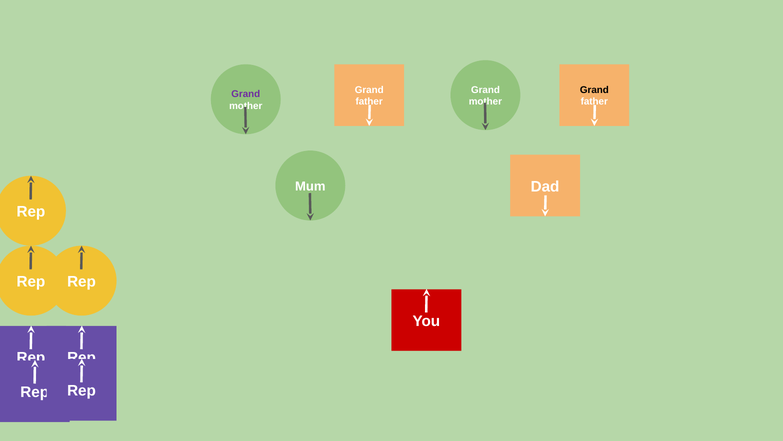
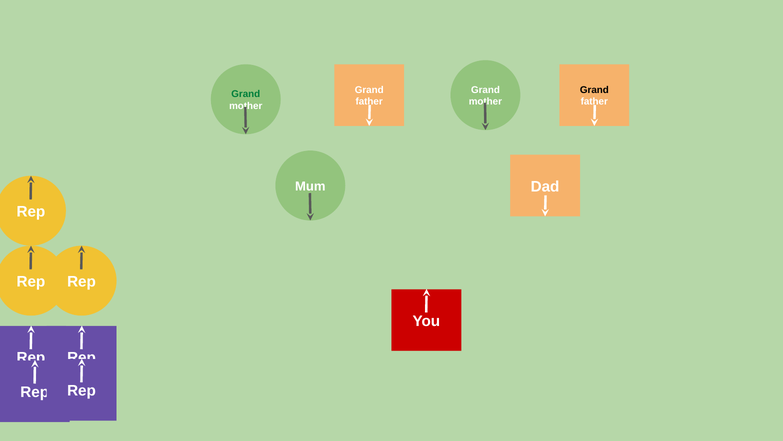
Grand at (246, 94) colour: purple -> green
